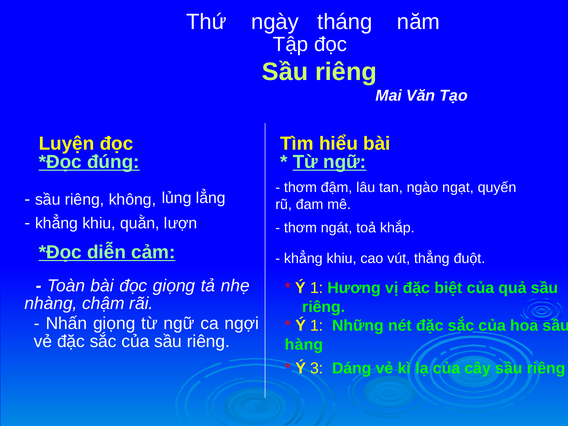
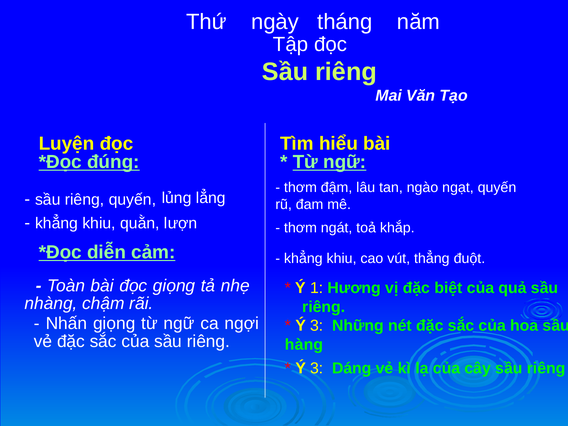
riêng không: không -> quyến
1 at (317, 326): 1 -> 3
